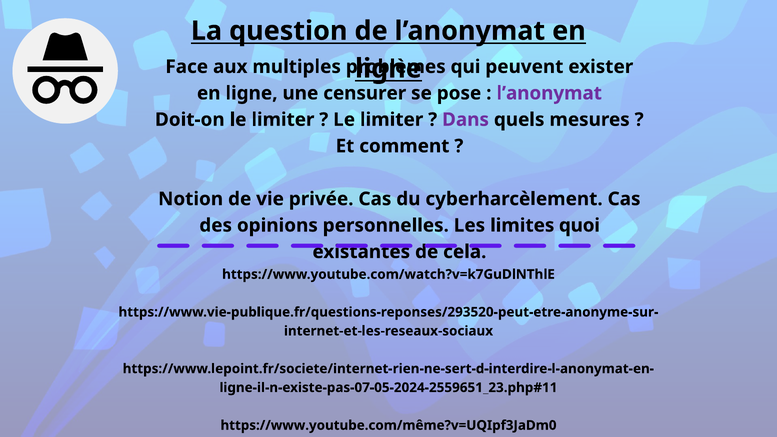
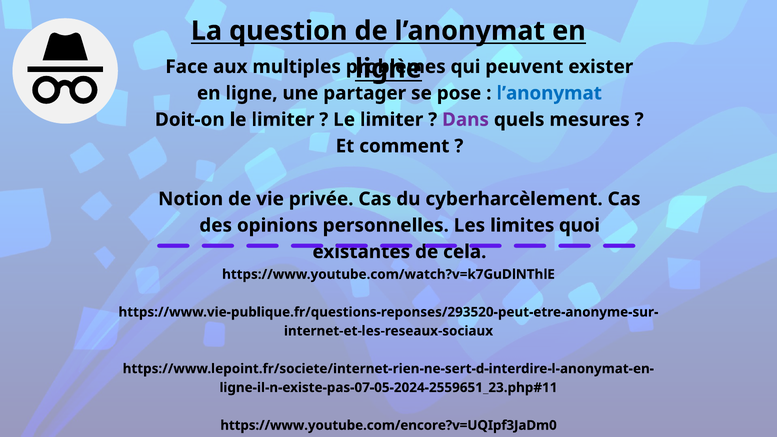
censurer: censurer -> partager
l’anonymat at (549, 93) colour: purple -> blue
https://www.youtube.com/même?v=UQIpf3JaDm0: https://www.youtube.com/même?v=UQIpf3JaDm0 -> https://www.youtube.com/encore?v=UQIpf3JaDm0
